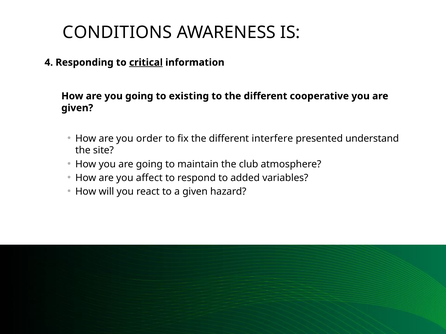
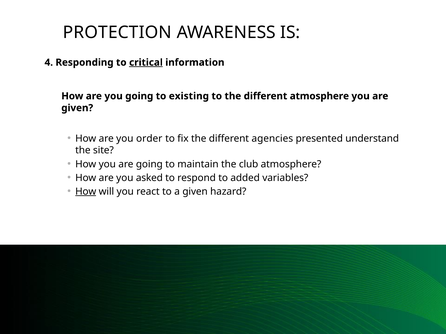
CONDITIONS: CONDITIONS -> PROTECTION
different cooperative: cooperative -> atmosphere
interfere: interfere -> agencies
affect: affect -> asked
How at (86, 192) underline: none -> present
